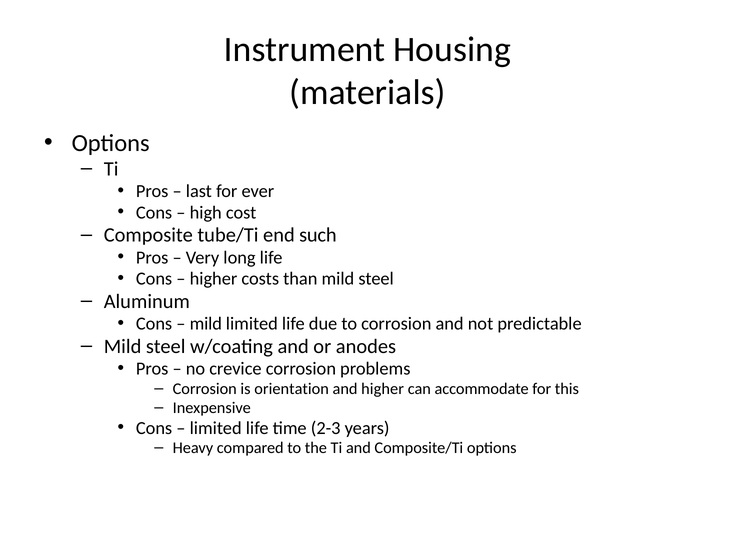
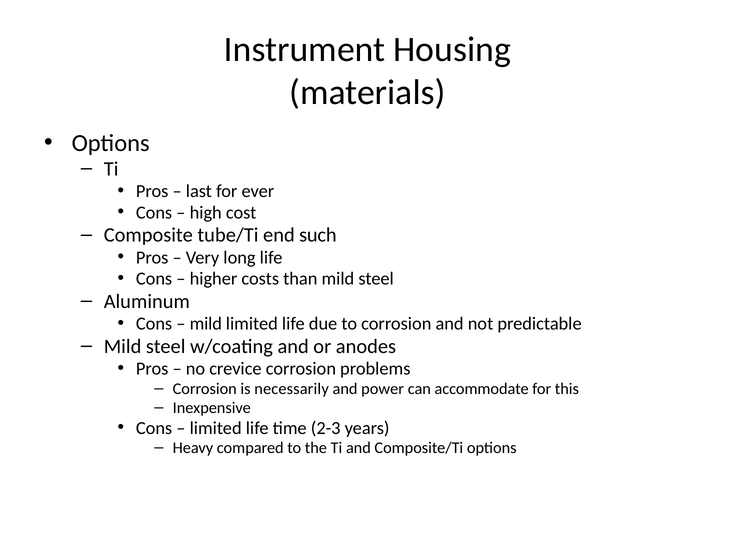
orientation: orientation -> necessarily
and higher: higher -> power
